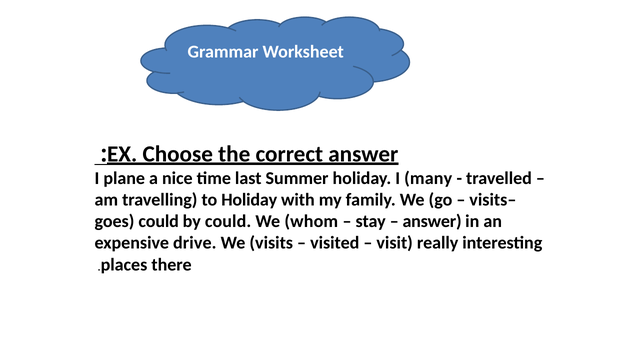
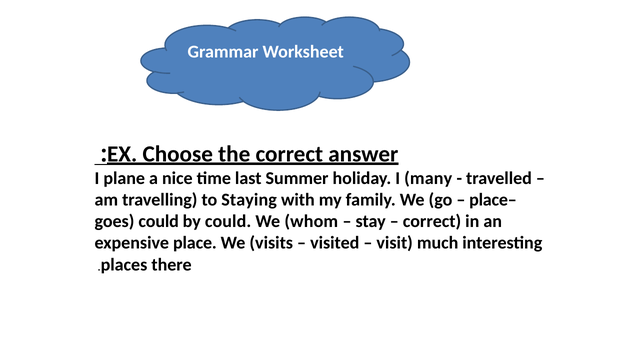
to Holiday: Holiday -> Staying
visits–: visits– -> place–
answer at (432, 222): answer -> correct
drive: drive -> place
really: really -> much
